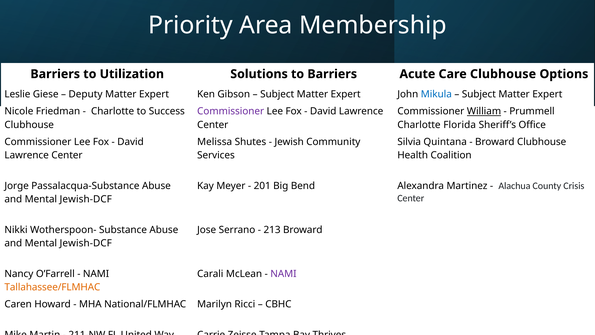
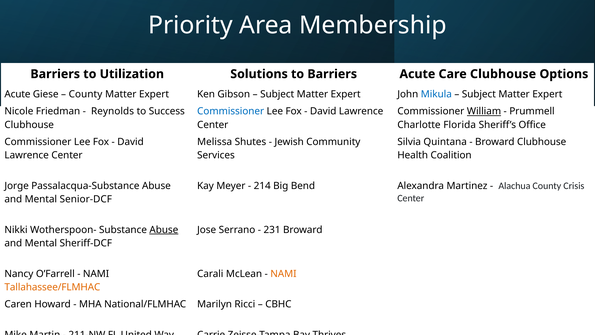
Leslie at (17, 94): Leslie -> Acute
Deputy at (86, 94): Deputy -> County
Charlotte at (113, 111): Charlotte -> Reynolds
Commissioner at (231, 111) colour: purple -> blue
201: 201 -> 214
Jewish-DCF at (86, 199): Jewish-DCF -> Senior-DCF
Abuse at (164, 230) underline: none -> present
213: 213 -> 231
Jewish-DCF at (86, 243): Jewish-DCF -> Sheriff-DCF
NAMI at (283, 274) colour: purple -> orange
